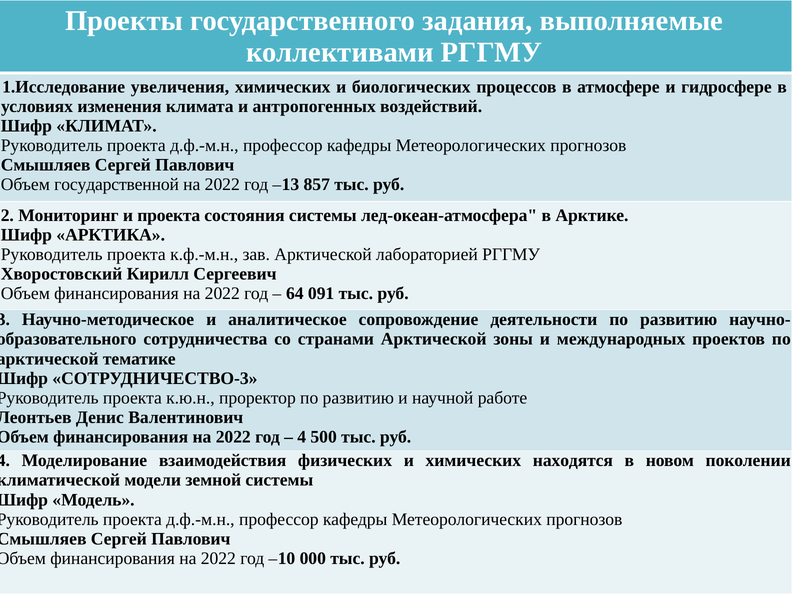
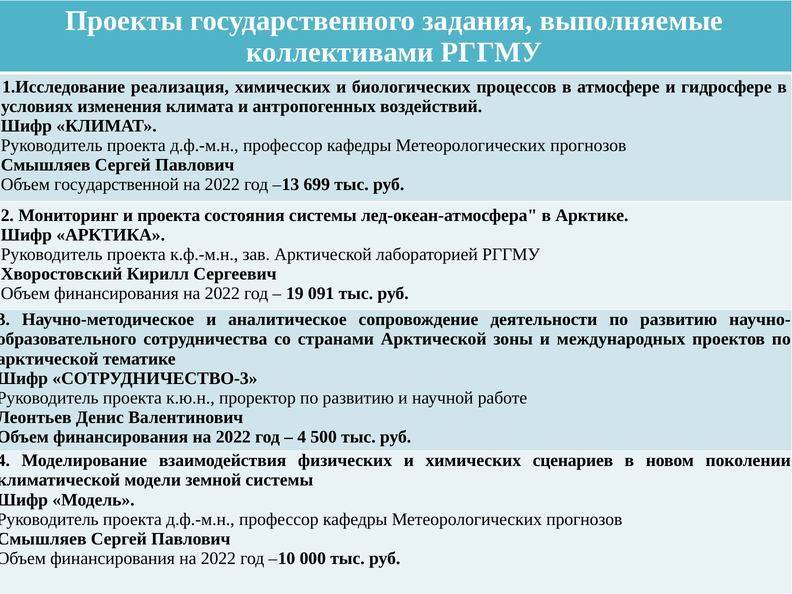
увеличения: увеличения -> реализация
857: 857 -> 699
64: 64 -> 19
находятся: находятся -> сценариев
